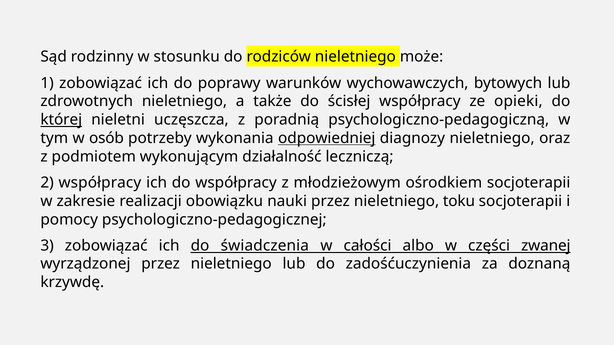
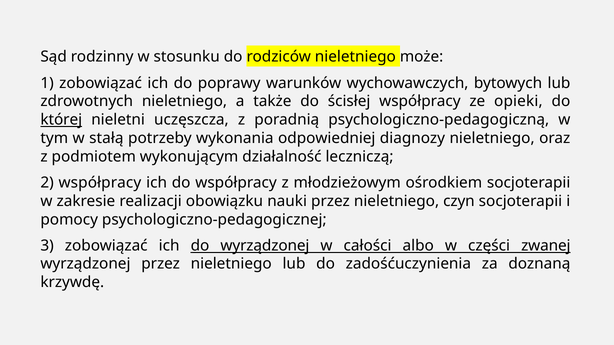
osób: osób -> stałą
odpowiedniej underline: present -> none
toku: toku -> czyn
do świadczenia: świadczenia -> wyrządzonej
